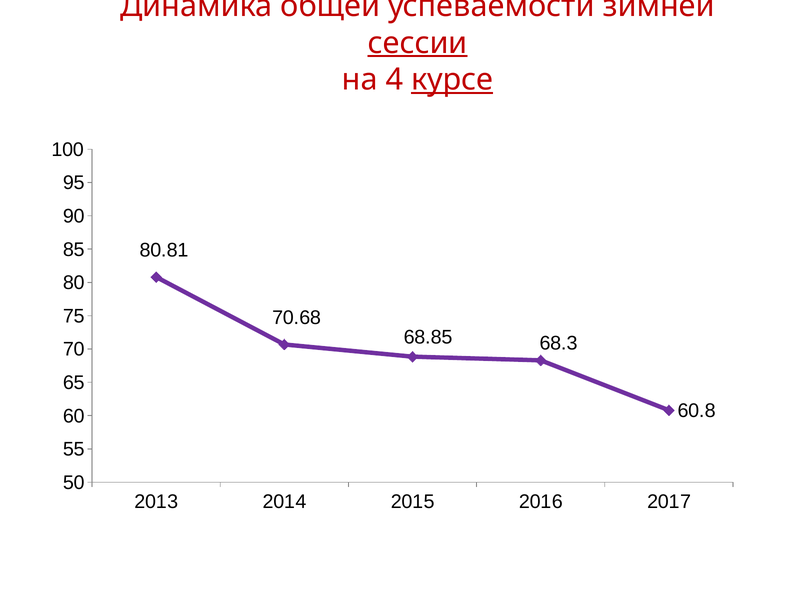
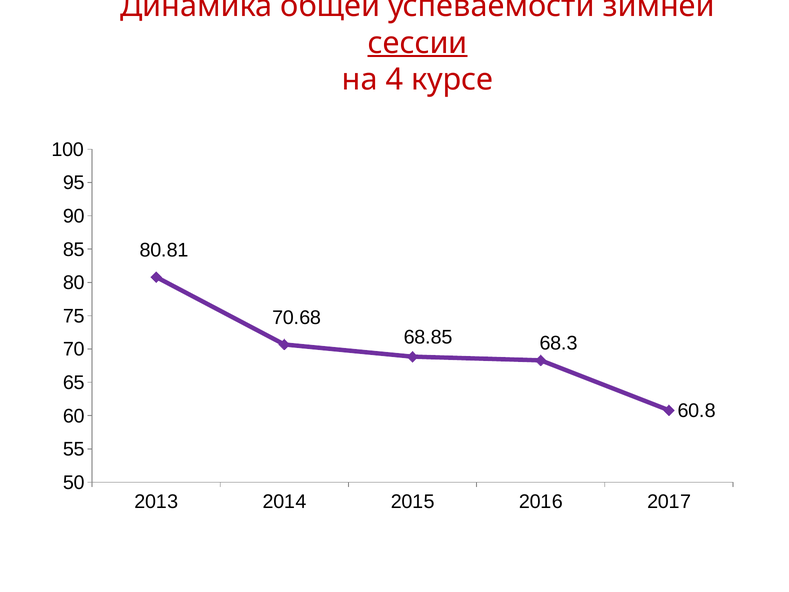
курсе underline: present -> none
